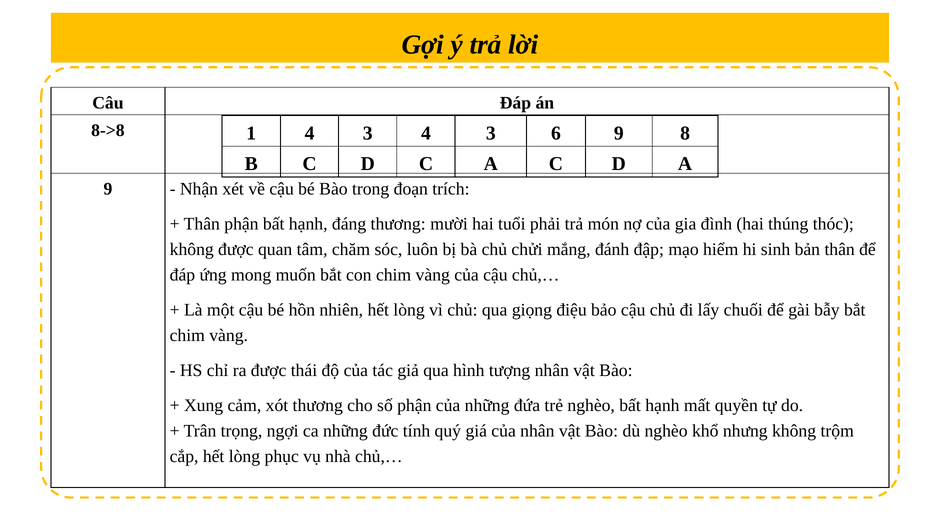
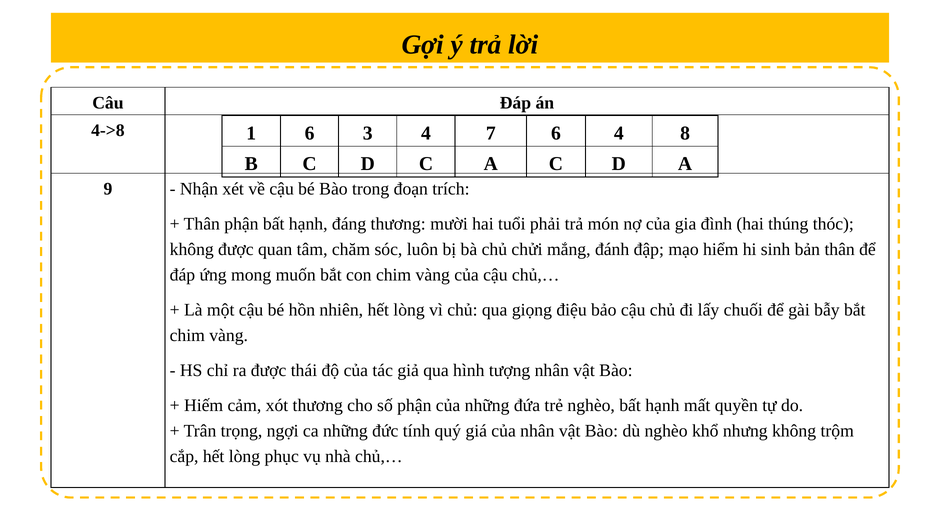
8->8: 8->8 -> 4->8
1 4: 4 -> 6
3 4 3: 3 -> 7
6 9: 9 -> 4
Xung: Xung -> Hiếm
